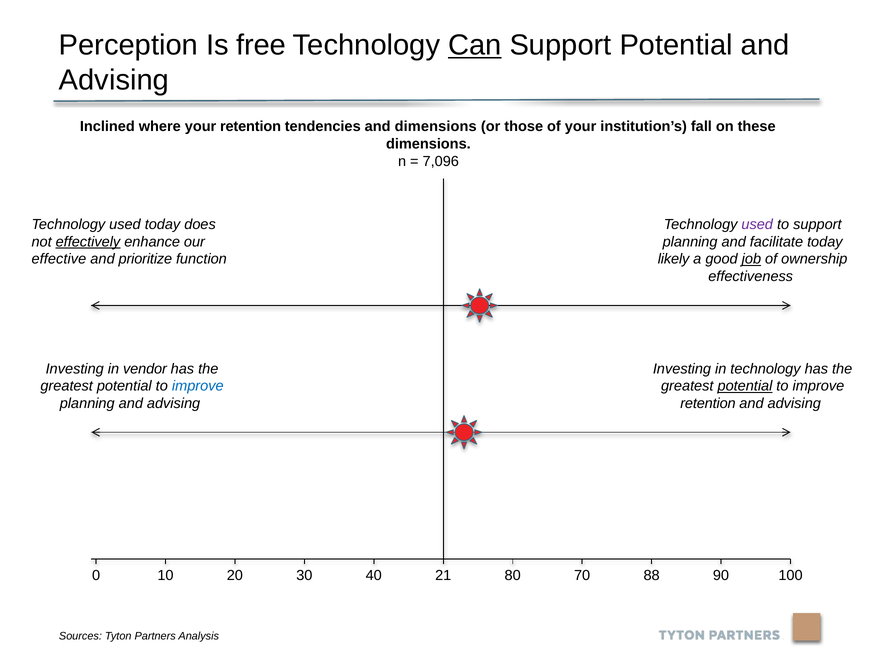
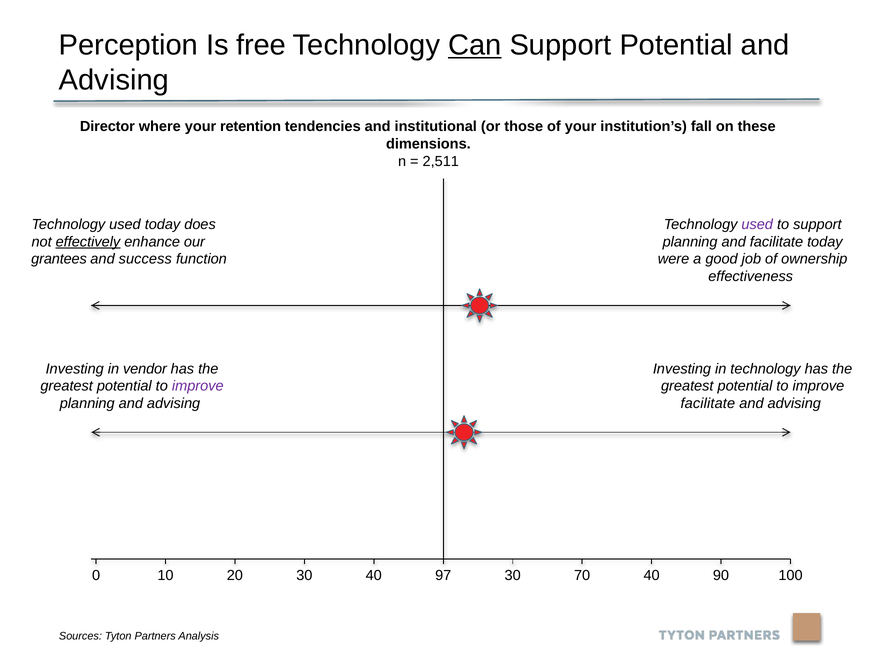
Inclined: Inclined -> Director
and dimensions: dimensions -> institutional
7,096: 7,096 -> 2,511
effective: effective -> grantees
prioritize: prioritize -> success
likely: likely -> were
job underline: present -> none
improve at (198, 386) colour: blue -> purple
potential at (745, 386) underline: present -> none
retention at (708, 403): retention -> facilitate
21: 21 -> 97
0 80: 80 -> 30
10 88: 88 -> 40
